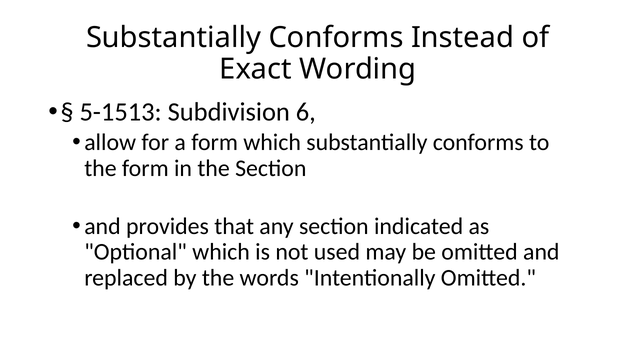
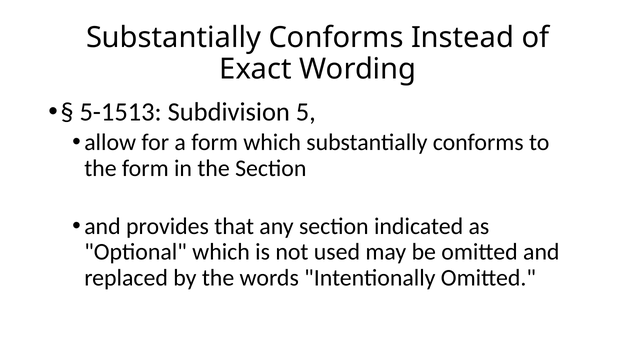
6: 6 -> 5
